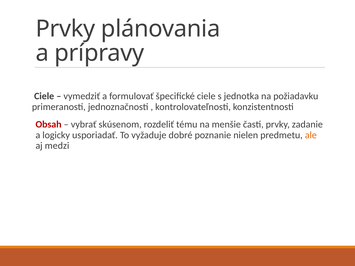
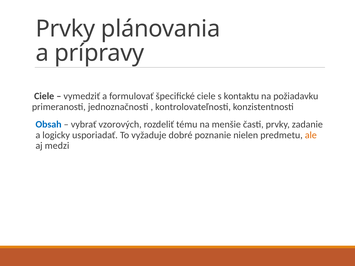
jednotka: jednotka -> kontaktu
Obsah colour: red -> blue
skúsenom: skúsenom -> vzorových
